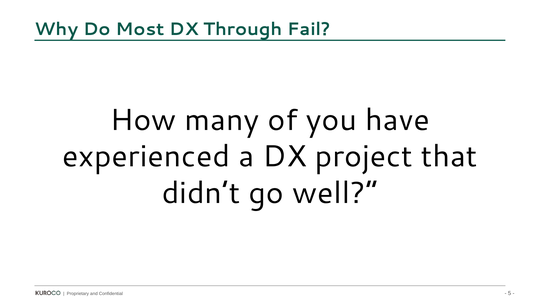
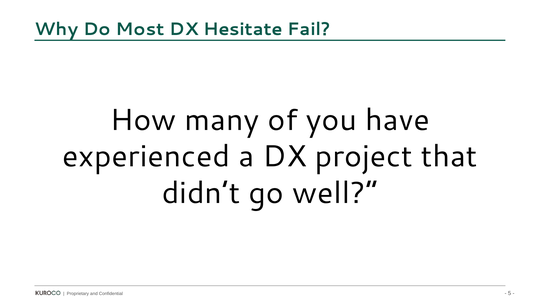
Through: Through -> Hesitate
